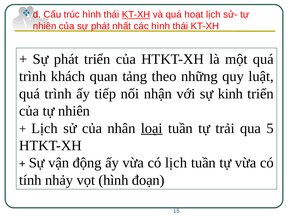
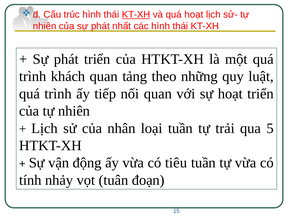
nối nhận: nhận -> quan
sự kinh: kinh -> hoạt
loại underline: present -> none
có lịch: lịch -> tiêu
vọt hình: hình -> tuân
